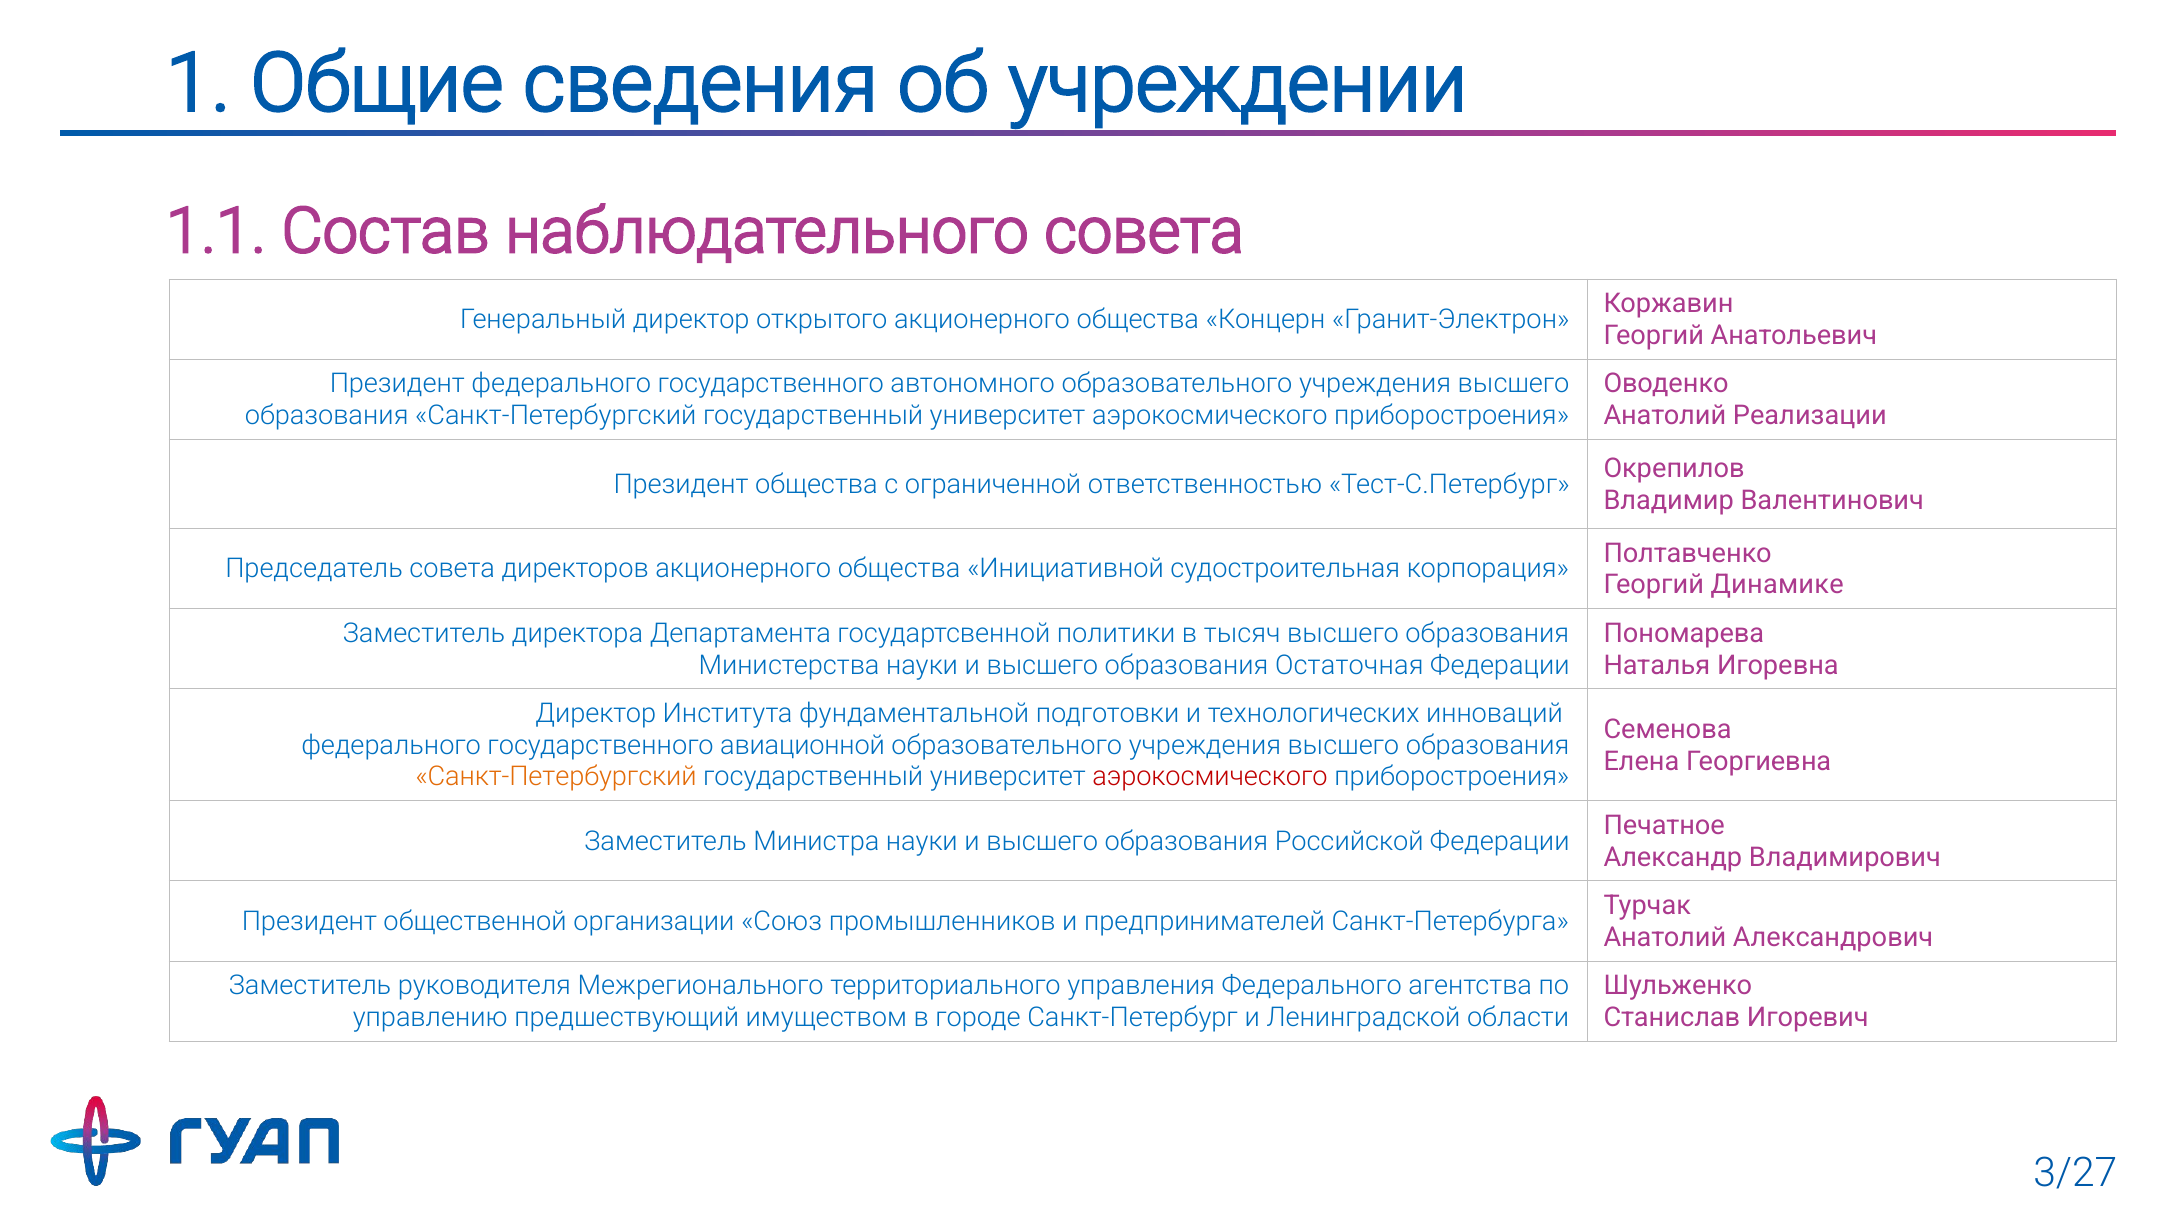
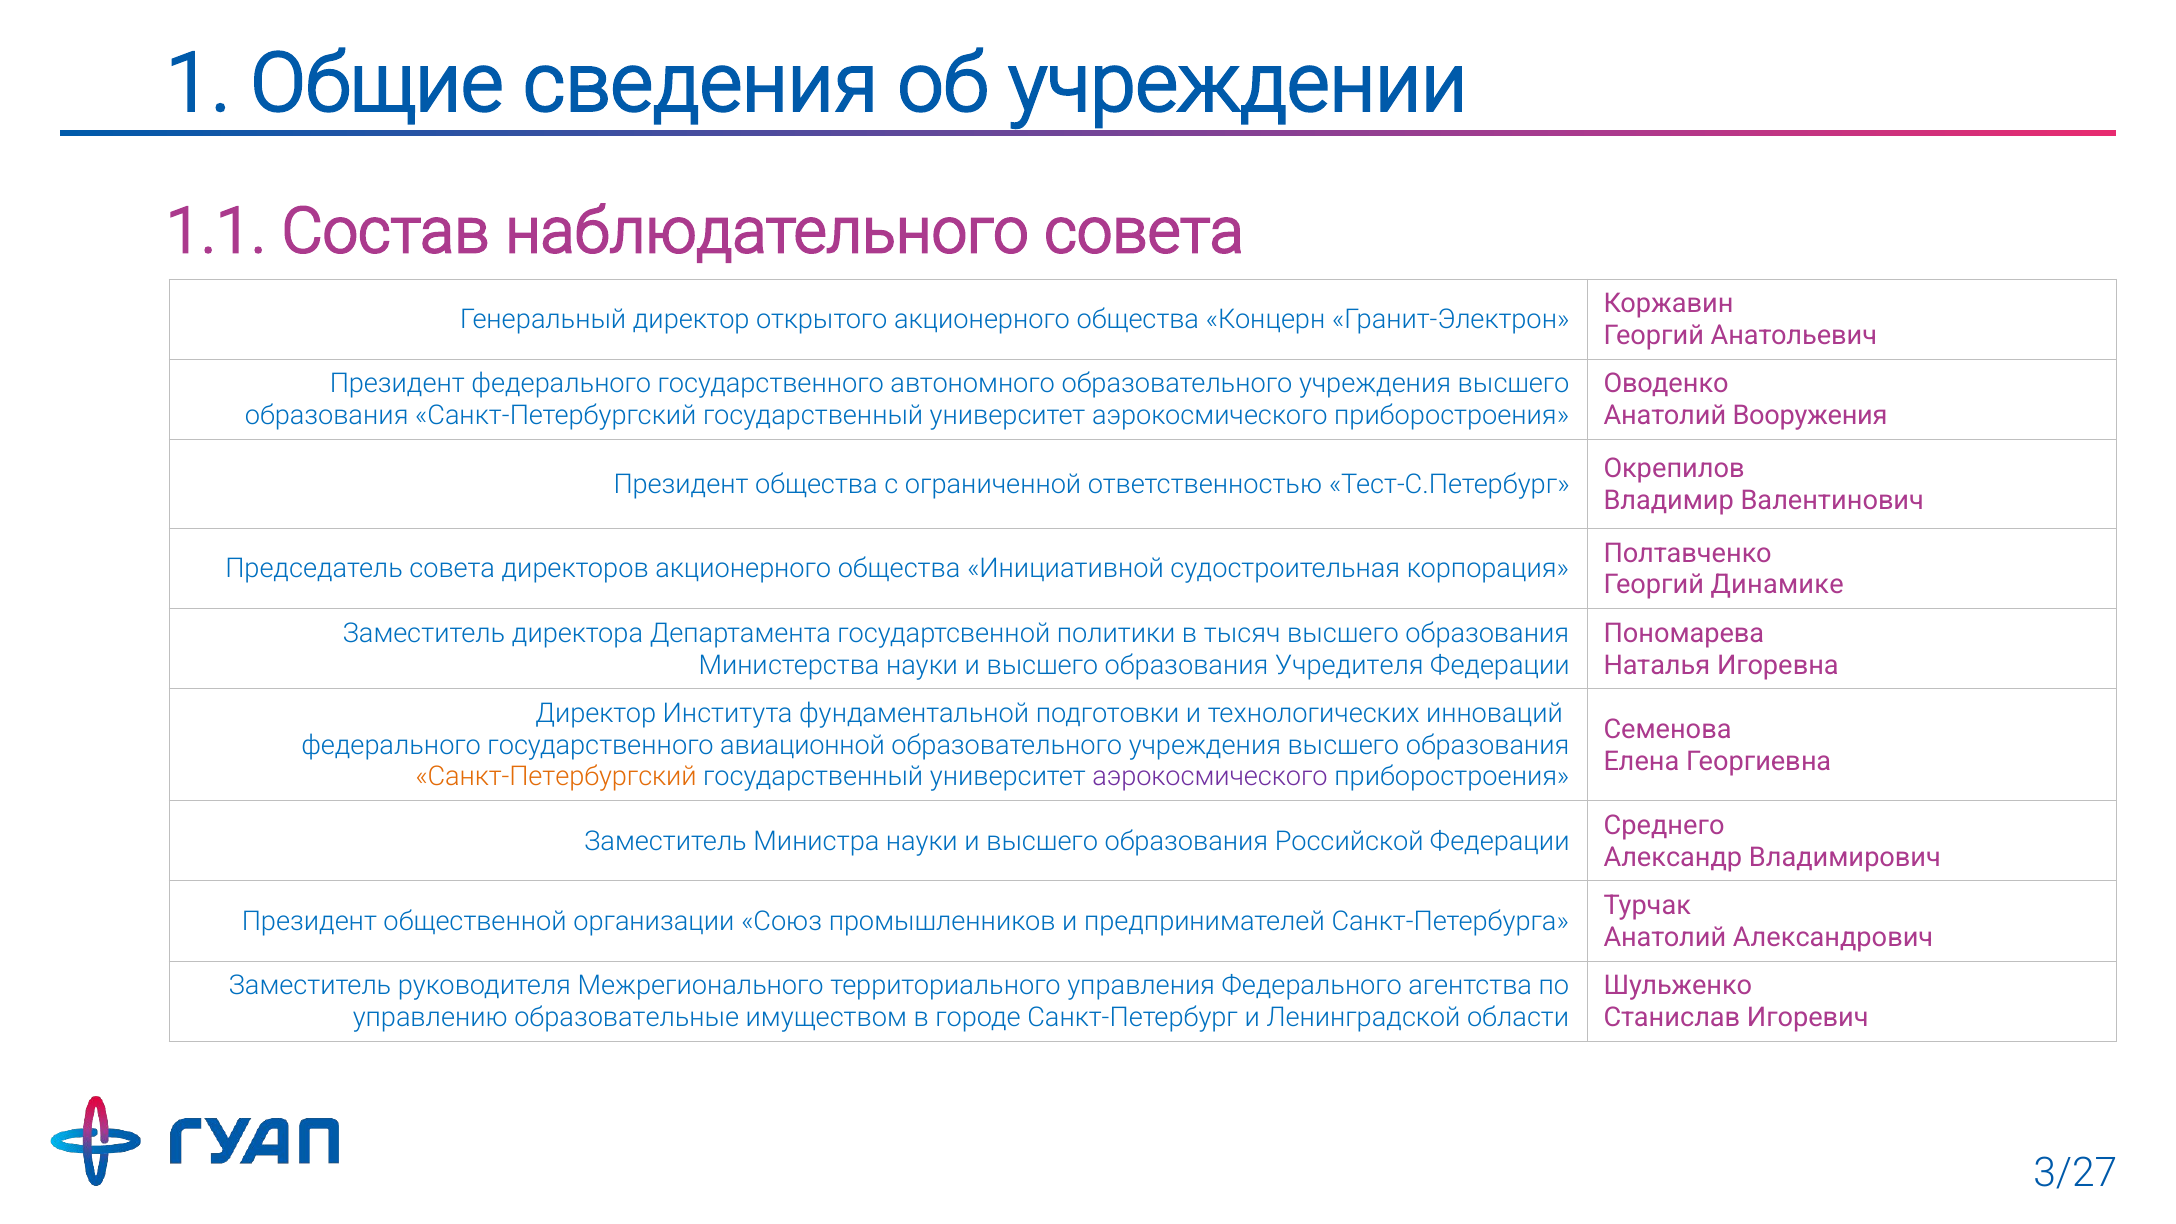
Реализации: Реализации -> Вооружения
Остаточная: Остаточная -> Учредителя
аэрокосмического at (1210, 777) colour: red -> purple
Печатное: Печатное -> Среднего
предшествующий: предшествующий -> образовательные
